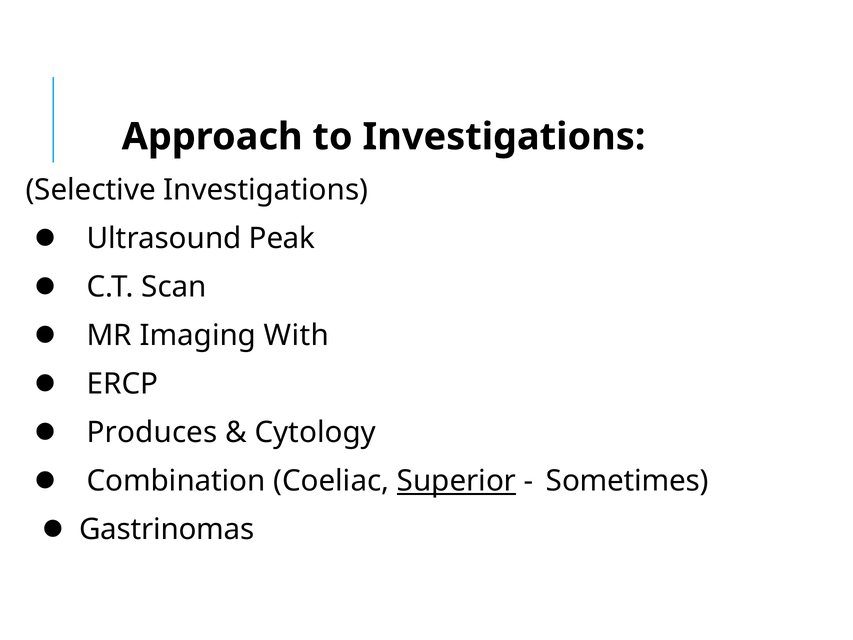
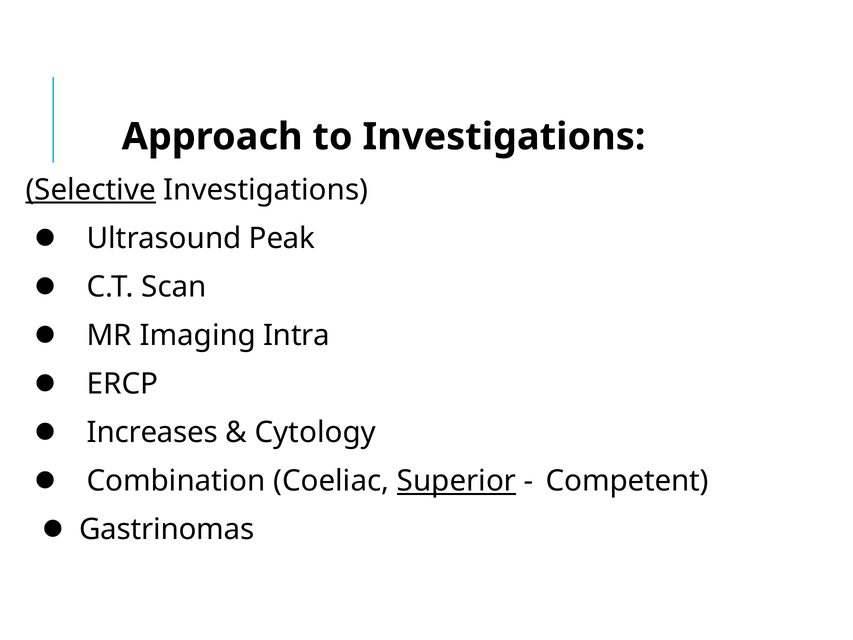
Selective underline: none -> present
With: With -> Intra
Produces: Produces -> Increases
Sometimes: Sometimes -> Competent
